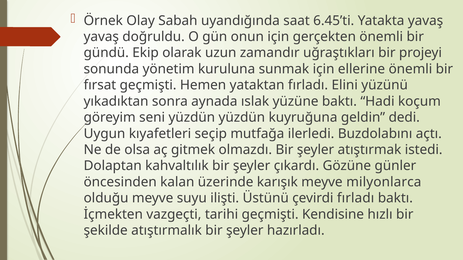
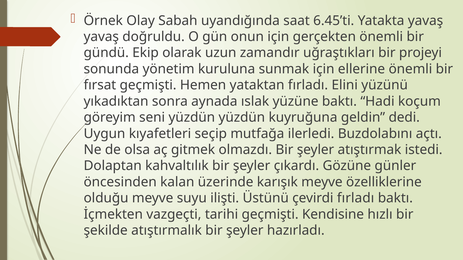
milyonlarca: milyonlarca -> özelliklerine
